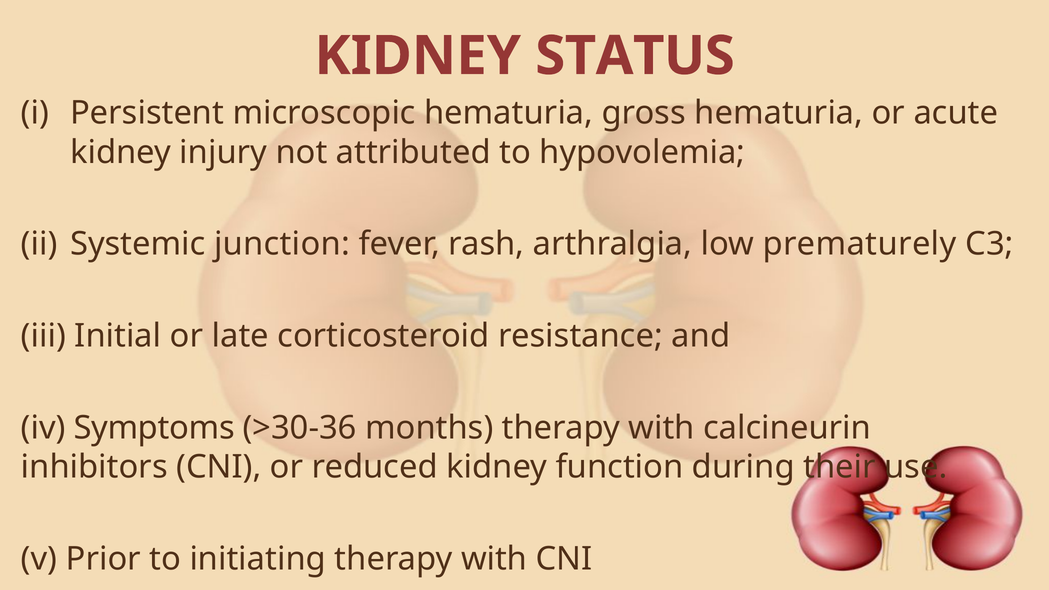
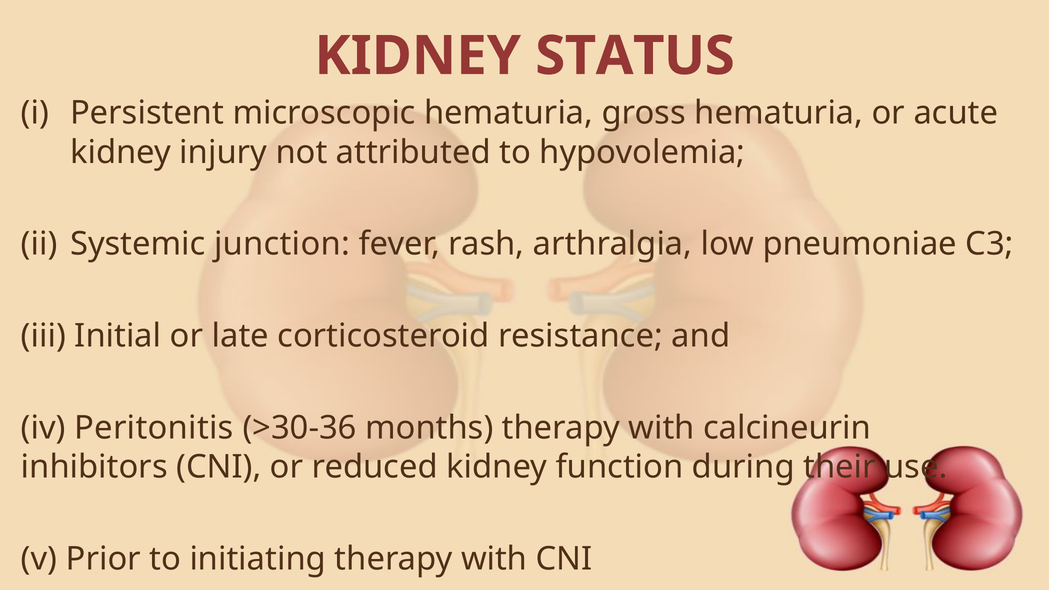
prematurely: prematurely -> pneumoniae
Symptoms: Symptoms -> Peritonitis
